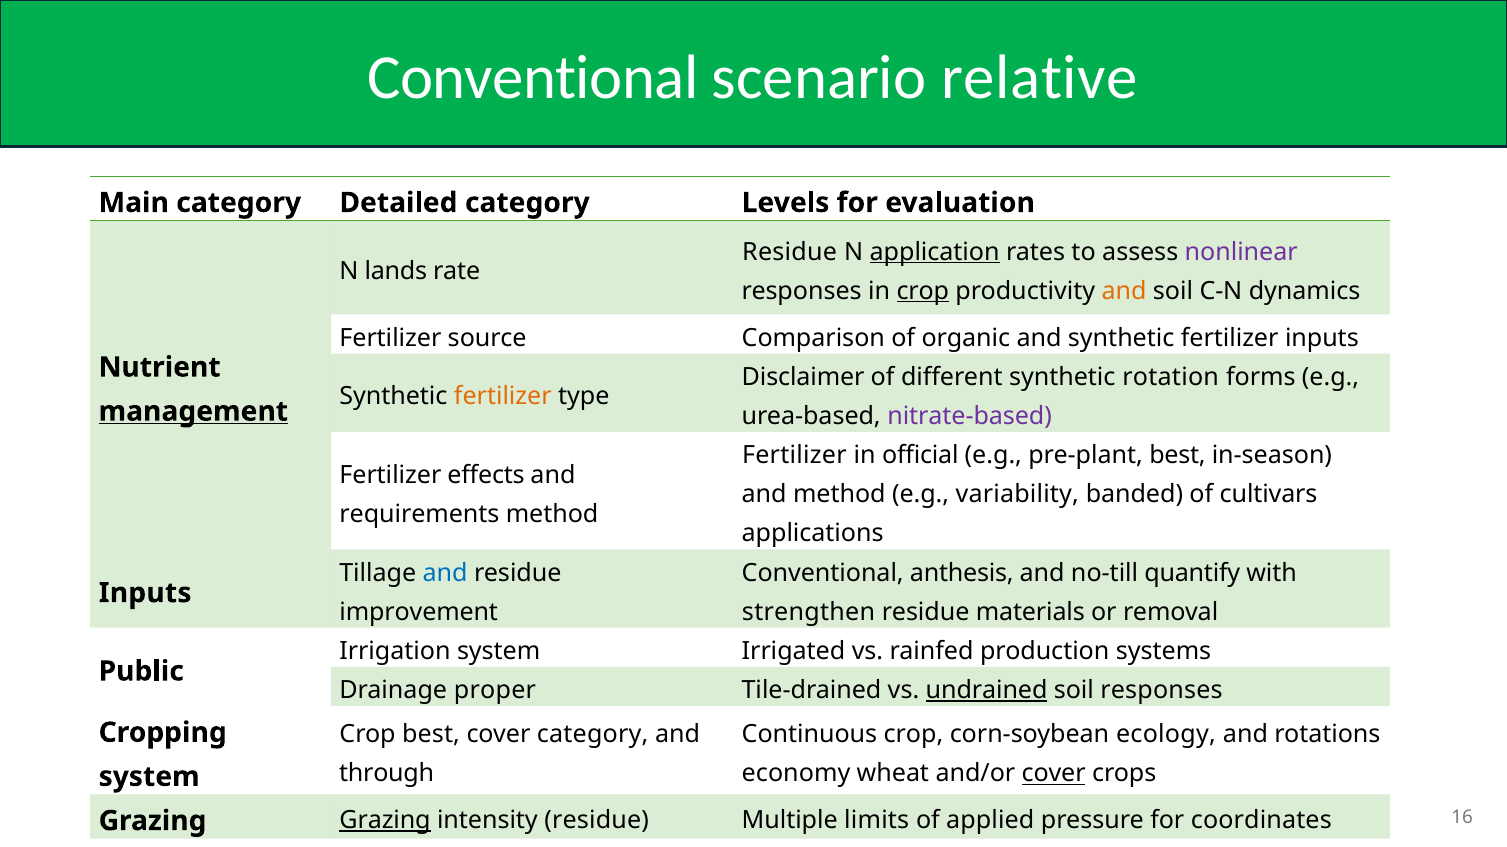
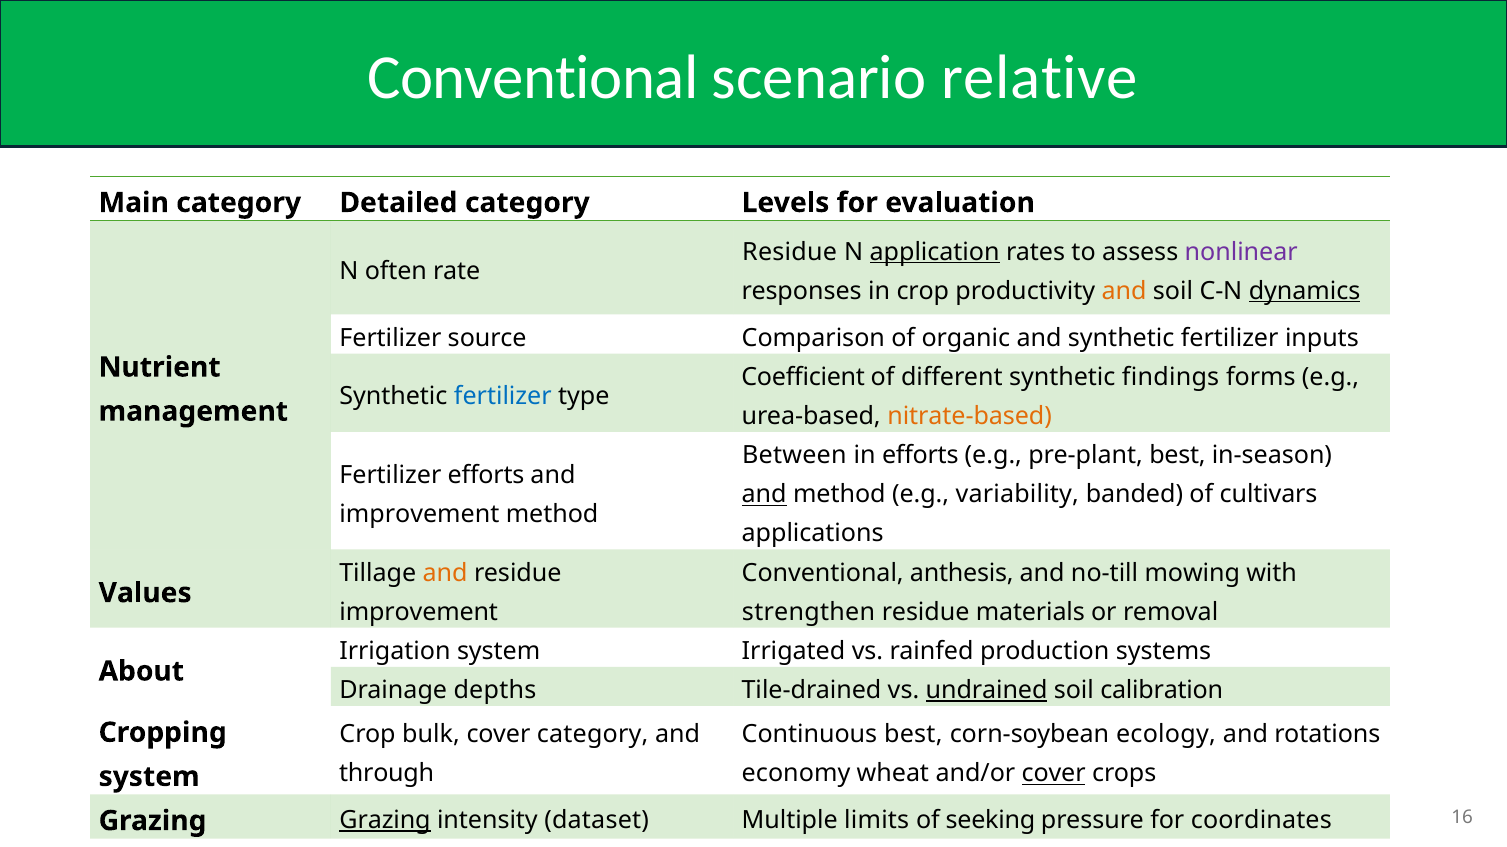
lands: lands -> often
crop at (923, 291) underline: present -> none
dynamics underline: none -> present
Disclaimer: Disclaimer -> Coefficient
rotation: rotation -> findings
fertilizer at (503, 397) colour: orange -> blue
management underline: present -> none
nitrate-based colour: purple -> orange
Fertilizer at (794, 456): Fertilizer -> Between
in official: official -> efforts
Fertilizer effects: effects -> efforts
and at (764, 495) underline: none -> present
requirements at (419, 515): requirements -> improvement
and at (445, 573) colour: blue -> orange
quantify: quantify -> mowing
Inputs at (145, 593): Inputs -> Values
Public: Public -> About
proper: proper -> depths
soil responses: responses -> calibration
Crop best: best -> bulk
Continuous crop: crop -> best
intensity residue: residue -> dataset
applied: applied -> seeking
